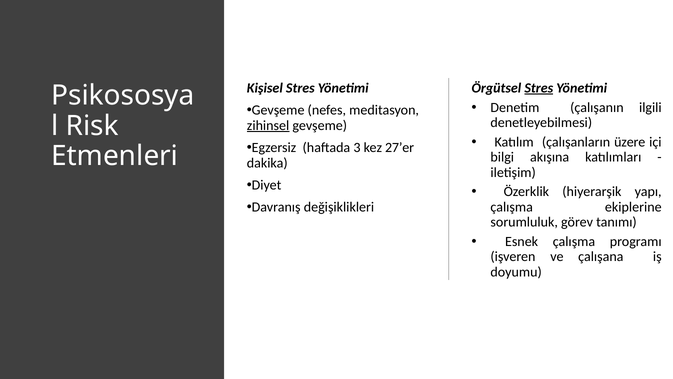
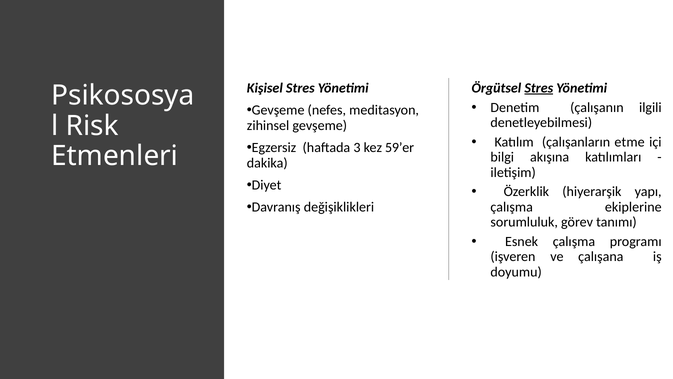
zihinsel underline: present -> none
üzere: üzere -> etme
27’er: 27’er -> 59’er
